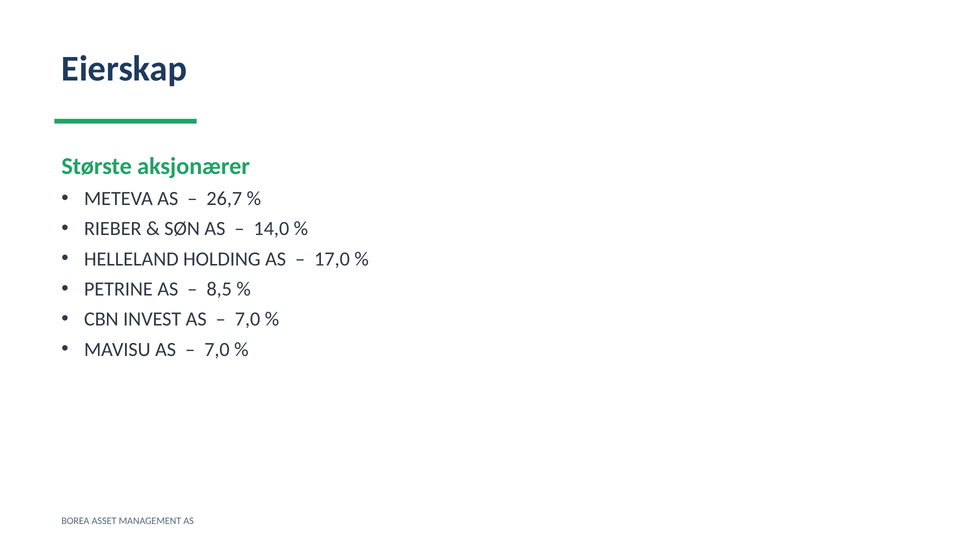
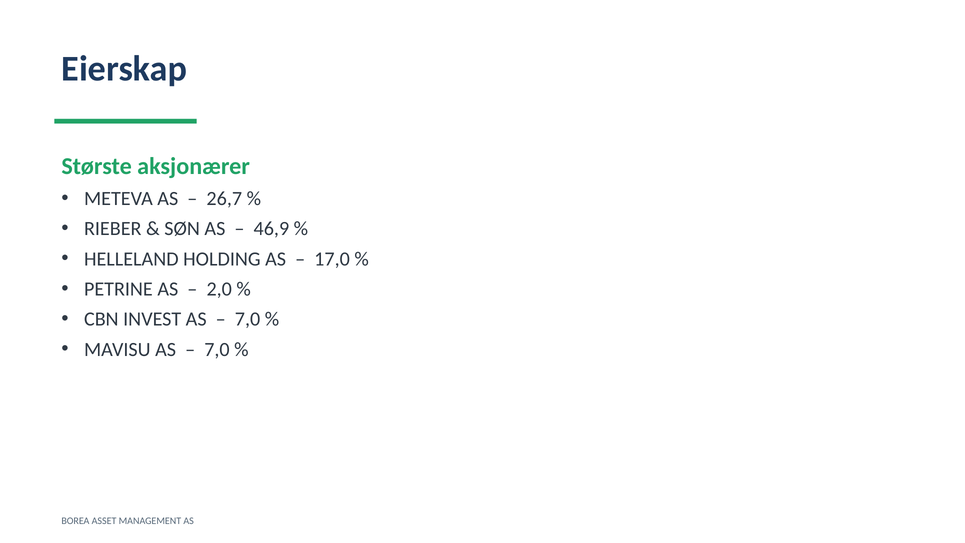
14,0: 14,0 -> 46,9
8,5: 8,5 -> 2,0
